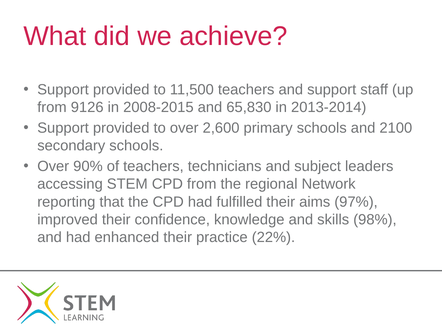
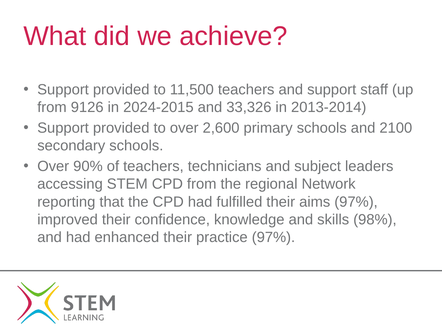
2008-2015: 2008-2015 -> 2024-2015
65,830: 65,830 -> 33,326
practice 22%: 22% -> 97%
